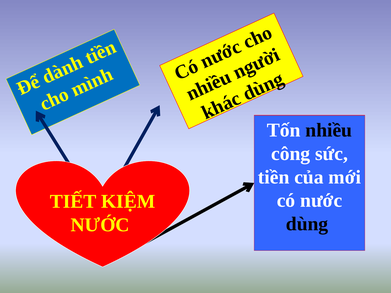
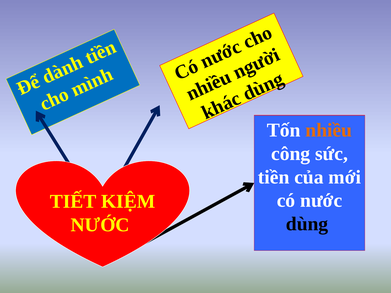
nhiều colour: black -> orange
